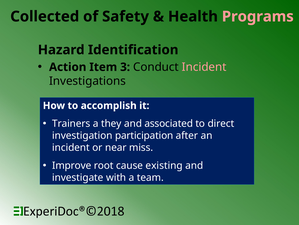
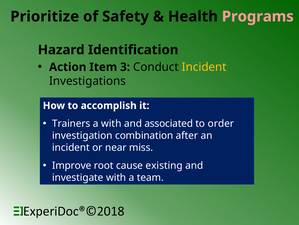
Collected: Collected -> Prioritize
Incident at (204, 67) colour: pink -> yellow
a they: they -> with
direct: direct -> order
participation: participation -> combination
